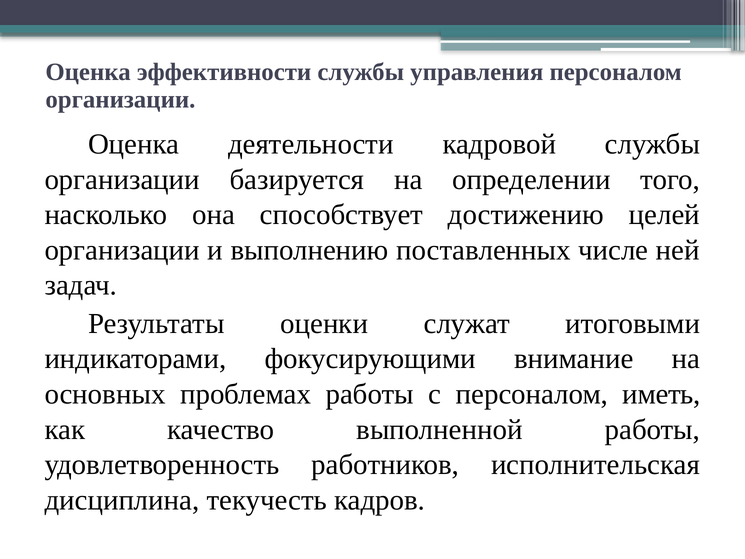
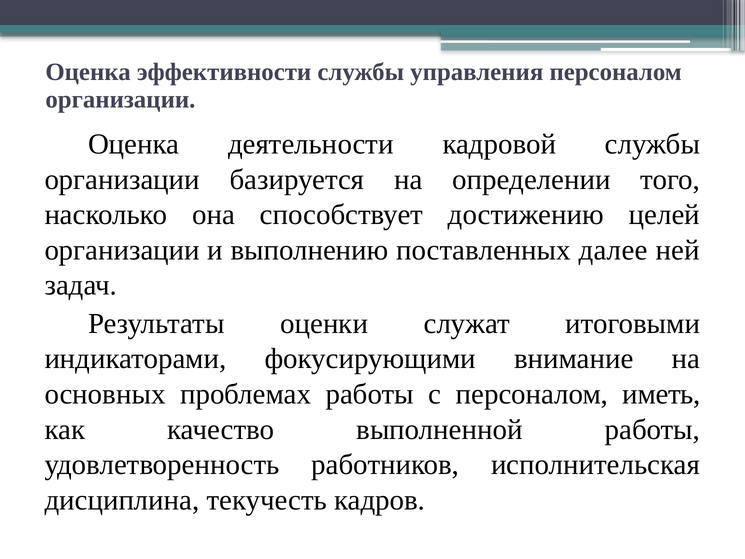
числе: числе -> далее
